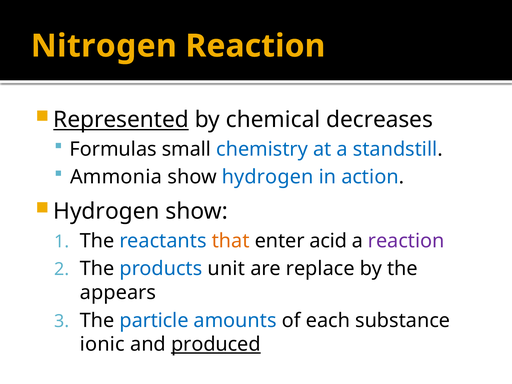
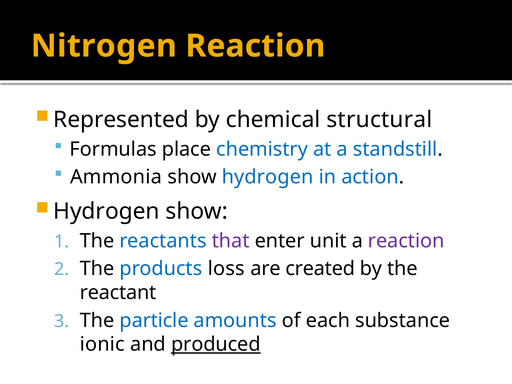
Represented underline: present -> none
decreases: decreases -> structural
small: small -> place
that colour: orange -> purple
acid: acid -> unit
unit: unit -> loss
replace: replace -> created
appears: appears -> reactant
